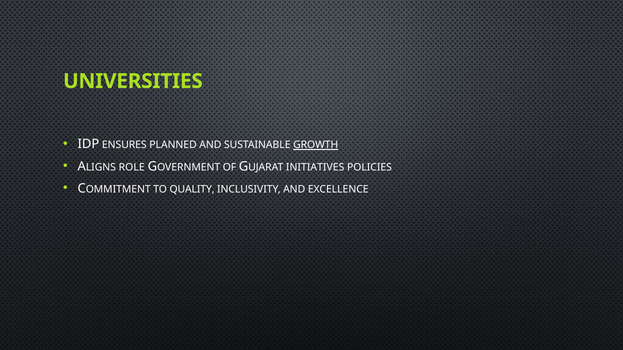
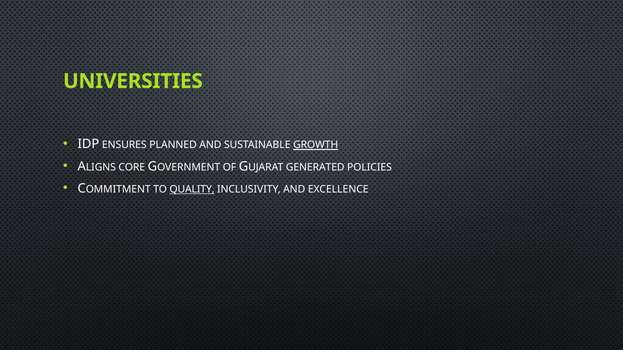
ROLE: ROLE -> CORE
INITIATIVES: INITIATIVES -> GENERATED
QUALITY underline: none -> present
